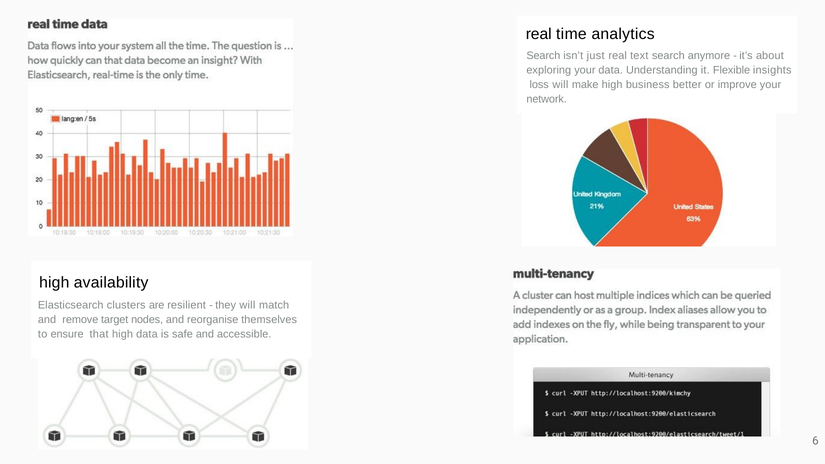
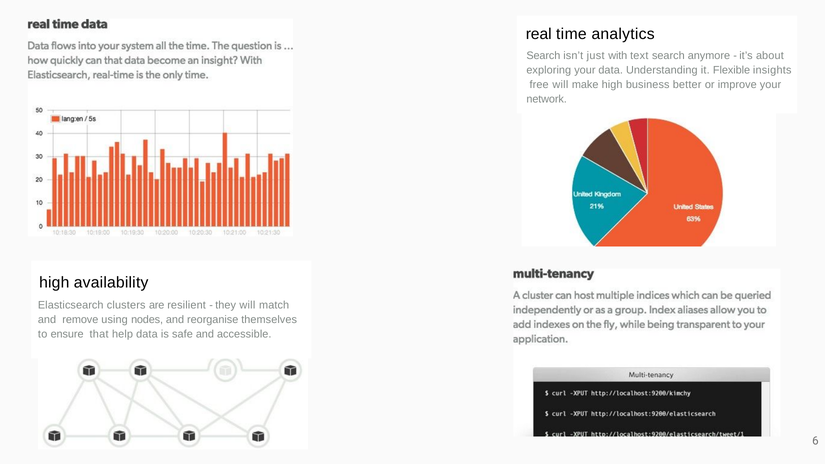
just real: real -> with
loss: loss -> free
target: target -> using
that high: high -> help
